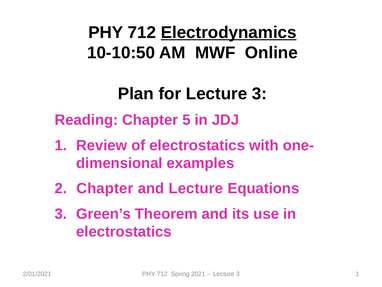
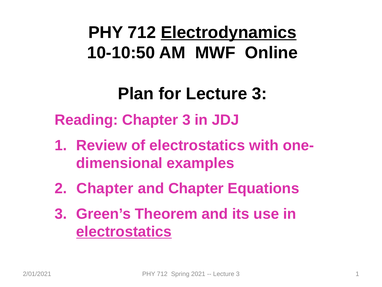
Chapter 5: 5 -> 3
and Lecture: Lecture -> Chapter
electrostatics at (124, 231) underline: none -> present
